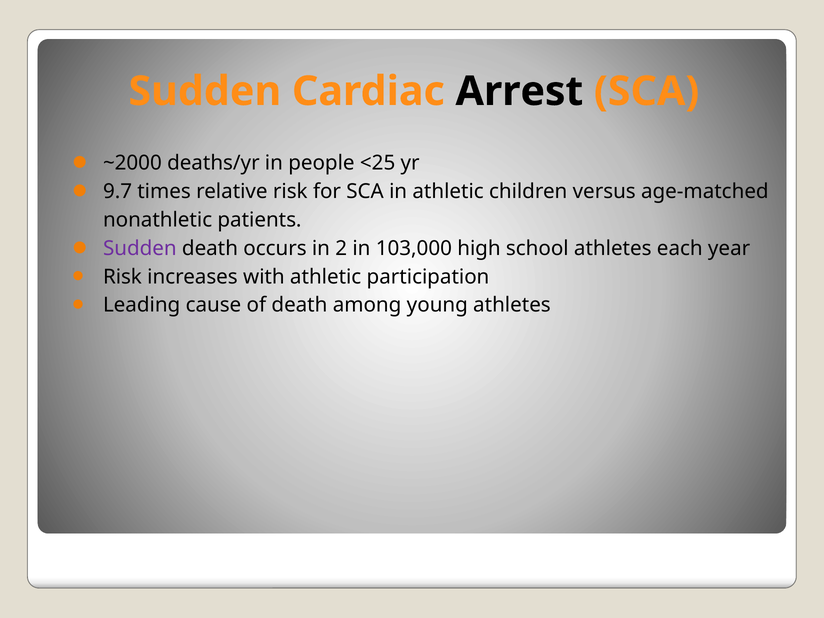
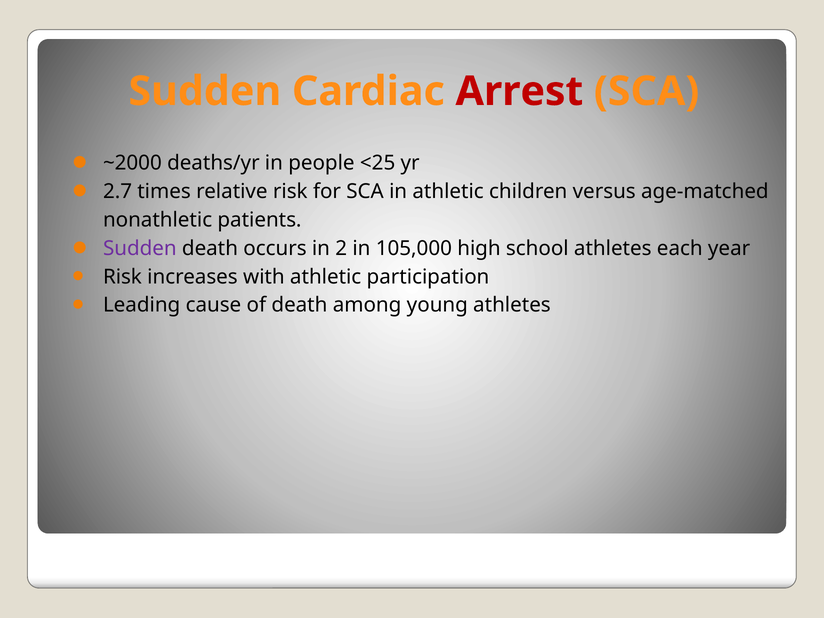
Arrest colour: black -> red
9.7: 9.7 -> 2.7
103,000: 103,000 -> 105,000
